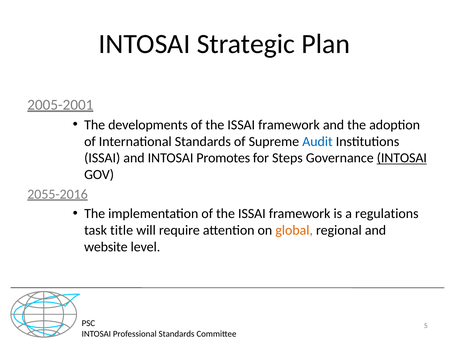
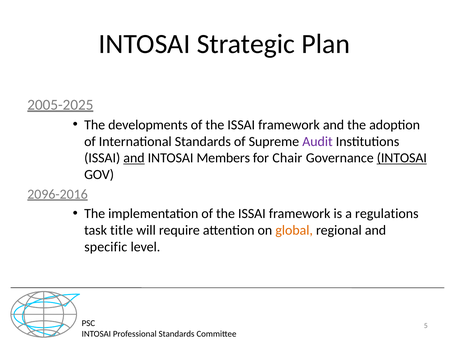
2005-2001: 2005-2001 -> 2005-2025
Audit colour: blue -> purple
and at (134, 158) underline: none -> present
Promotes: Promotes -> Members
Steps: Steps -> Chair
2055-2016: 2055-2016 -> 2096-2016
website: website -> specific
